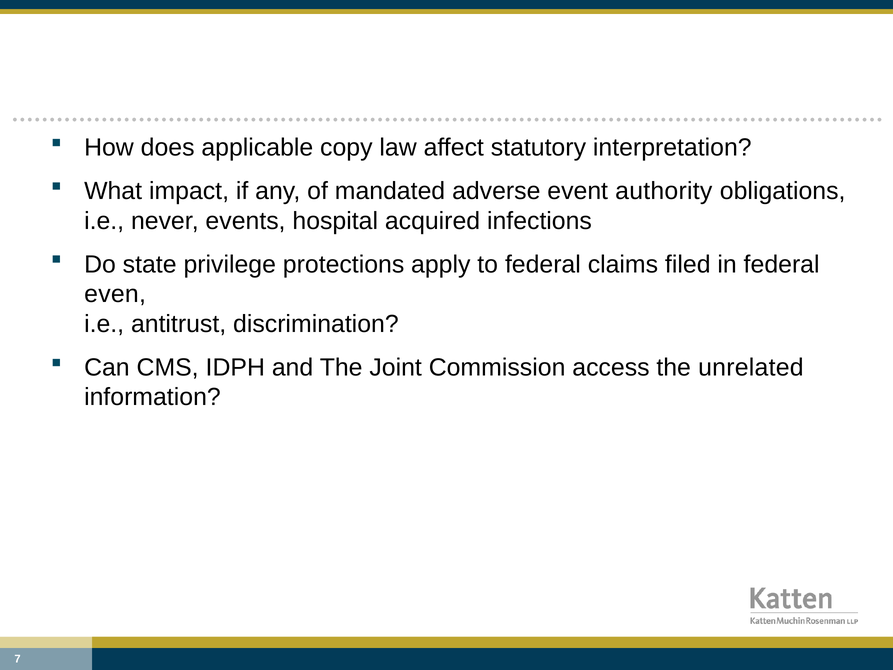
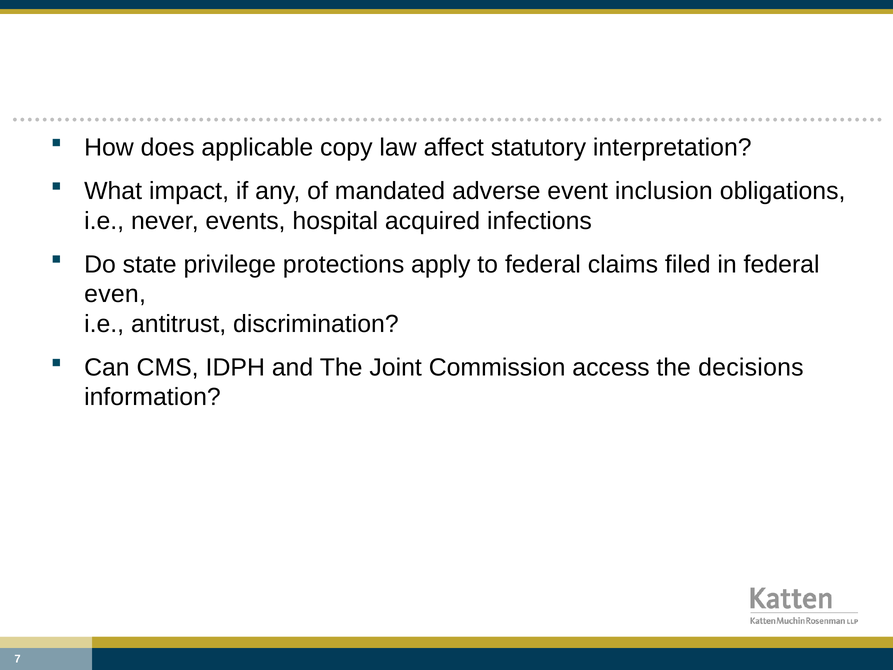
authority: authority -> inclusion
unrelated: unrelated -> decisions
